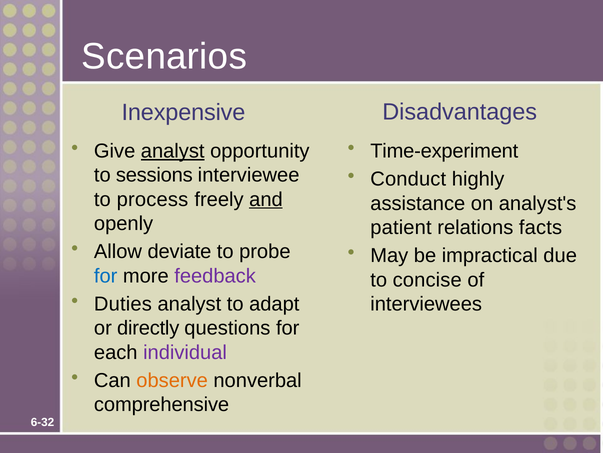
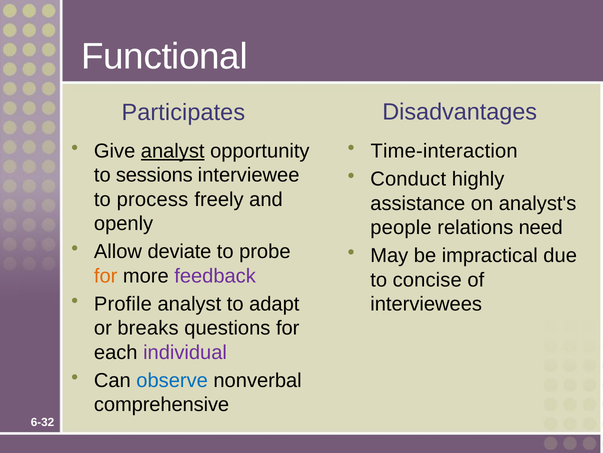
Scenarios: Scenarios -> Functional
Inexpensive: Inexpensive -> Participates
Time-experiment: Time-experiment -> Time-interaction
and underline: present -> none
patient: patient -> people
facts: facts -> need
for at (106, 276) colour: blue -> orange
Duties: Duties -> Profile
directly: directly -> breaks
observe colour: orange -> blue
